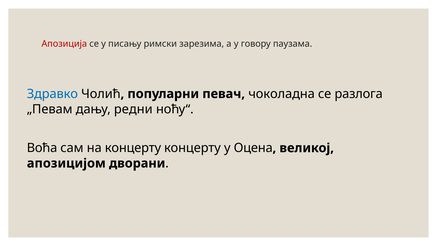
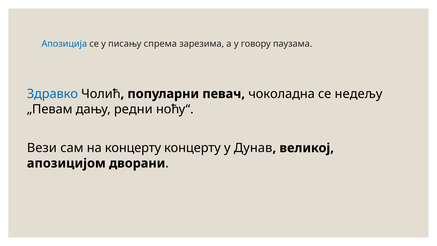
Апозиција colour: red -> blue
римски: римски -> спрема
разлога: разлога -> недељу
Воћа: Воћа -> Вези
Оцена: Оцена -> Дунав
